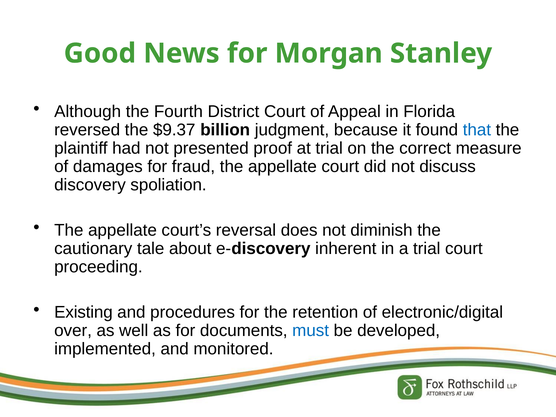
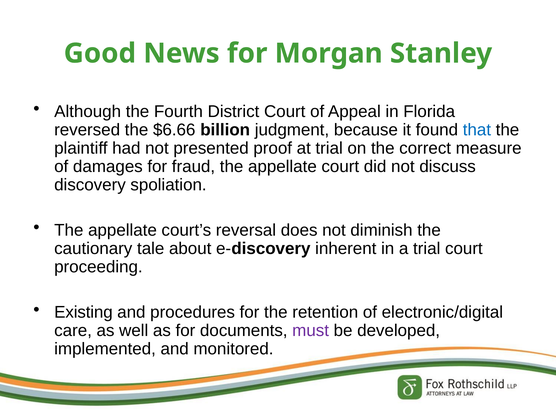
$9.37: $9.37 -> $6.66
over: over -> care
must colour: blue -> purple
